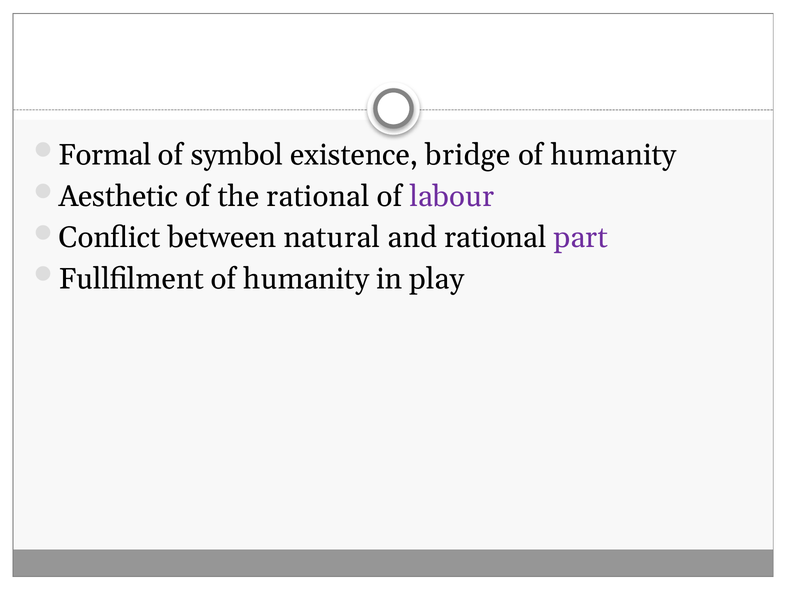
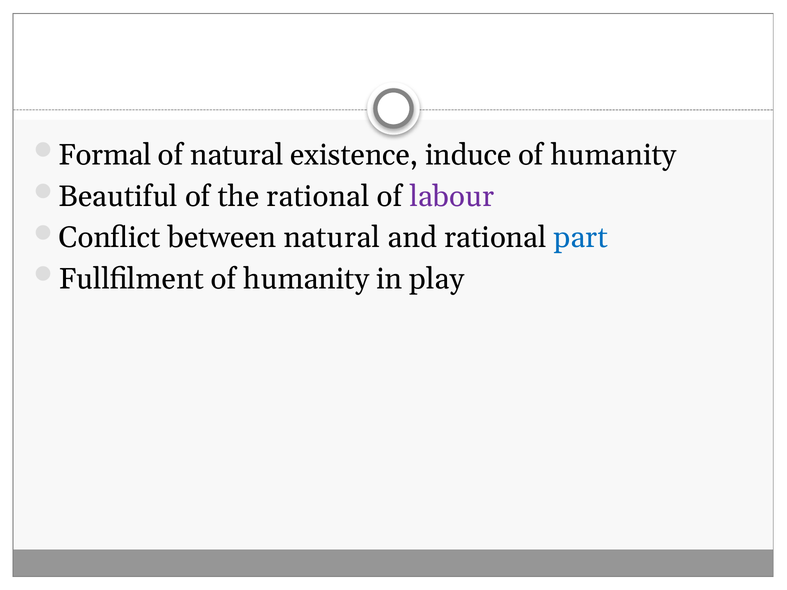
of symbol: symbol -> natural
bridge: bridge -> induce
Aesthetic: Aesthetic -> Beautiful
part colour: purple -> blue
